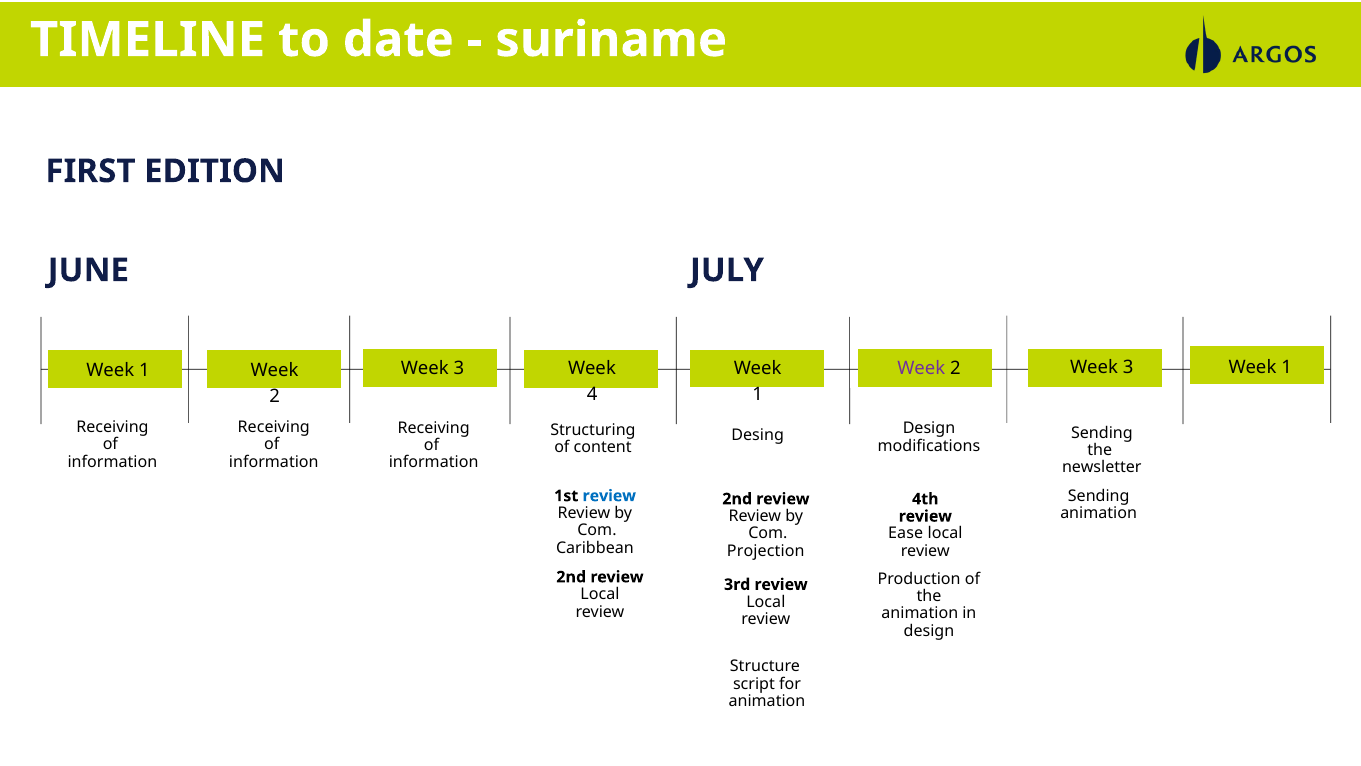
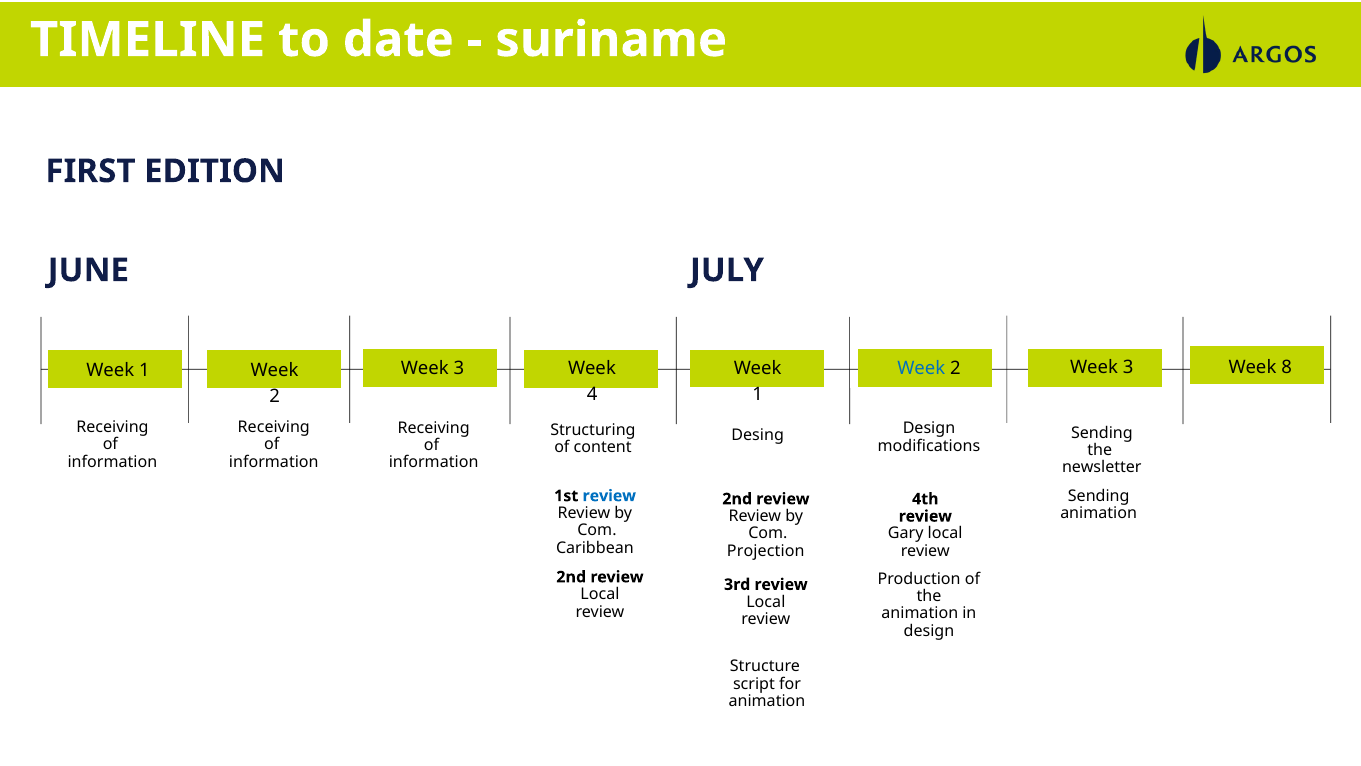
Week at (921, 368) colour: purple -> blue
3 Week 1: 1 -> 8
Ease: Ease -> Gary
